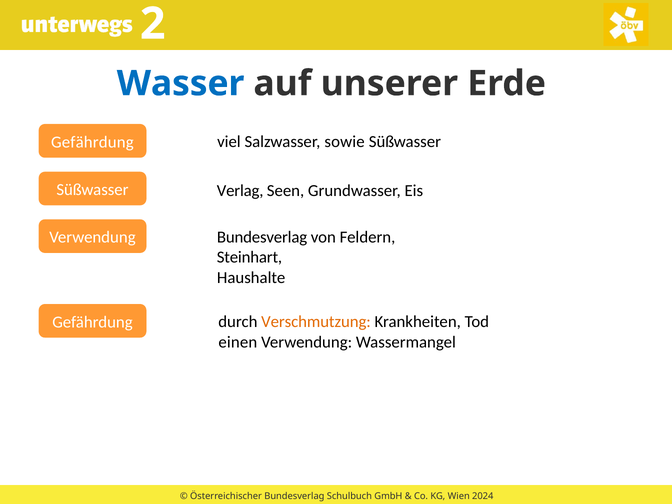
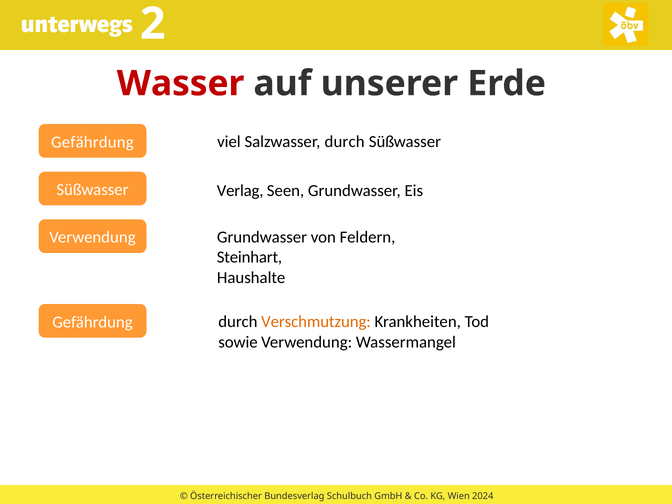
Wasser colour: blue -> red
Salzwasser sowie: sowie -> durch
Verwendung Bundesverlag: Bundesverlag -> Grundwasser
einen: einen -> sowie
